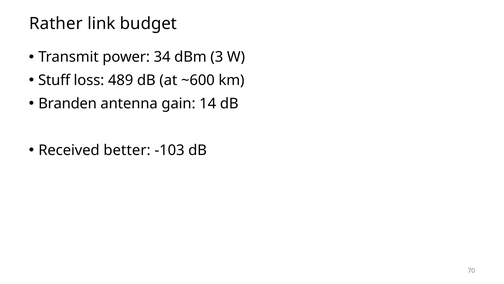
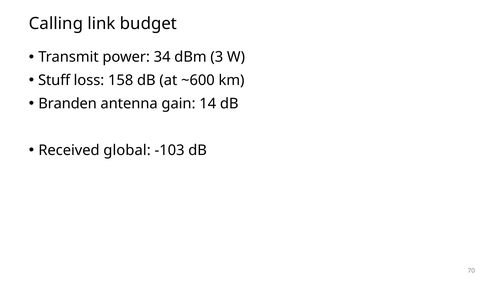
Rather: Rather -> Calling
489: 489 -> 158
better: better -> global
